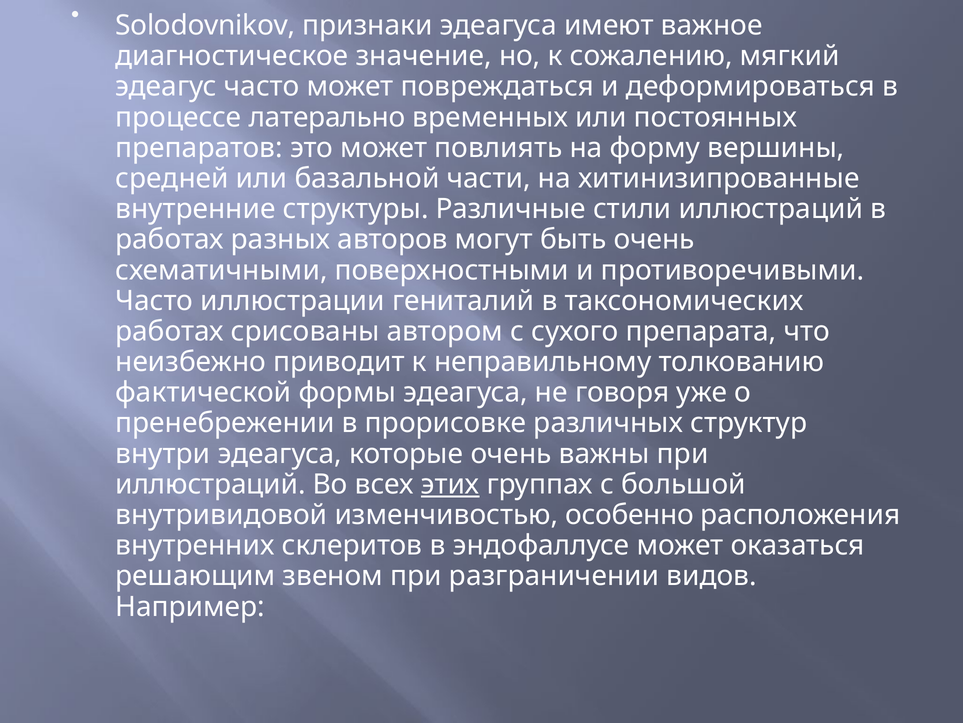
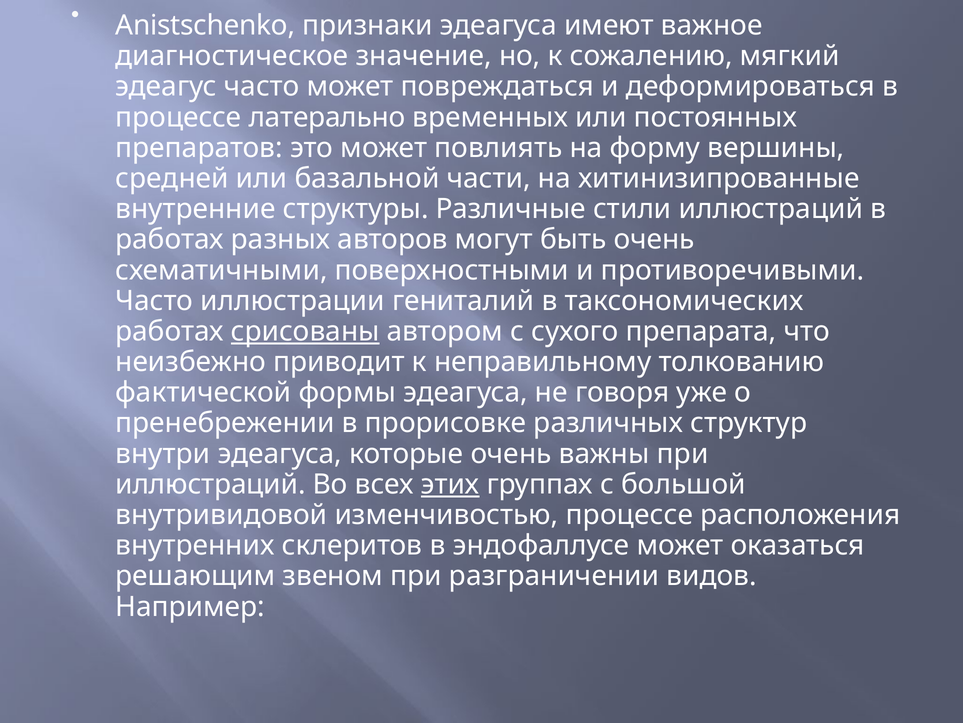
Solodovnikov: Solodovnikov -> Anistschenko
срисованы underline: none -> present
изменчивостью особенно: особенно -> процессе
